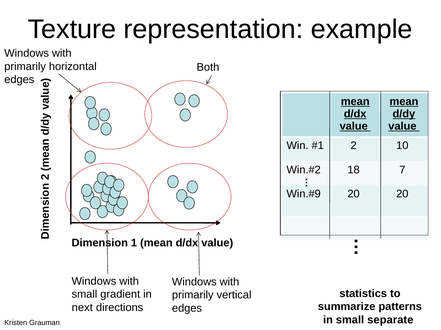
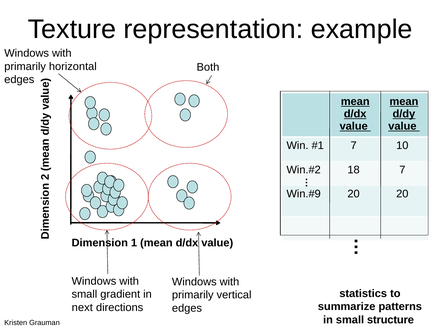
2 at (354, 146): 2 -> 7
separate: separate -> structure
